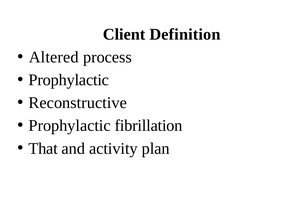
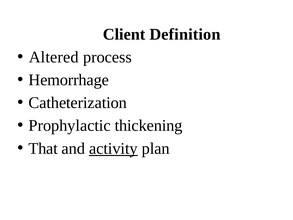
Prophylactic at (69, 80): Prophylactic -> Hemorrhage
Reconstructive: Reconstructive -> Catheterization
fibrillation: fibrillation -> thickening
activity underline: none -> present
